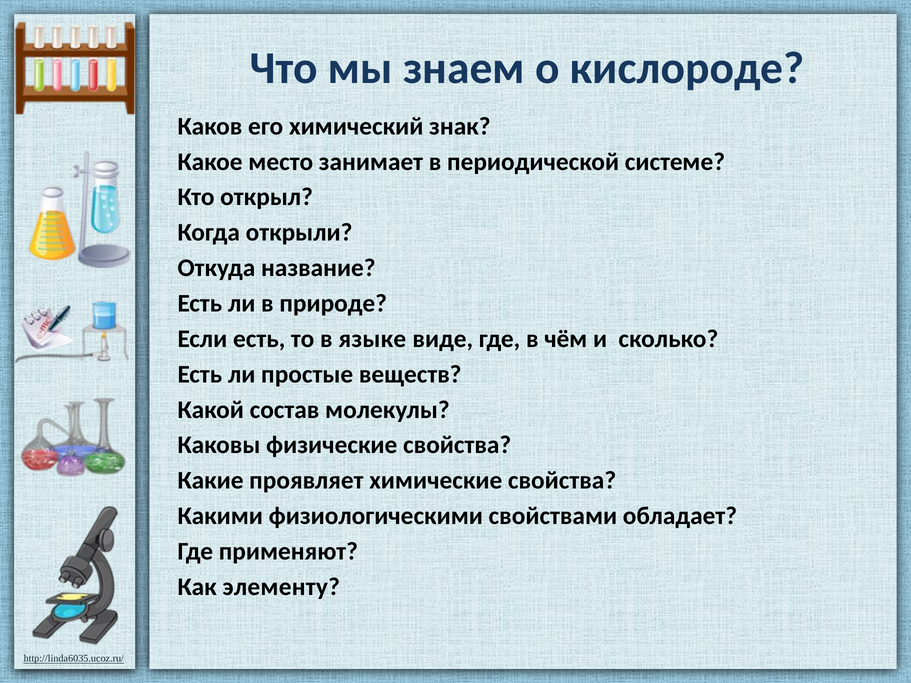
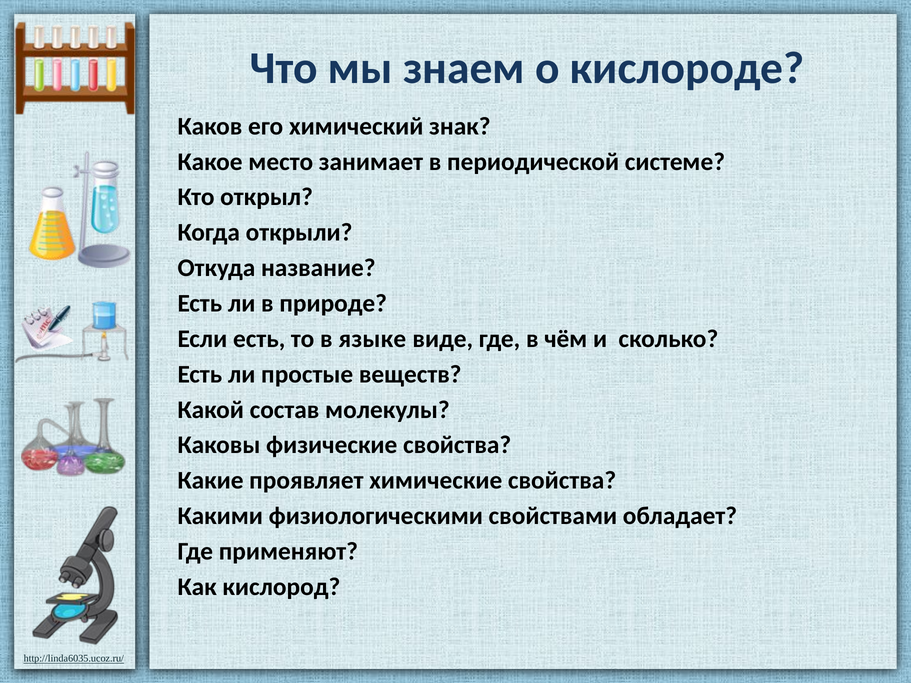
элементу: элементу -> кислород
